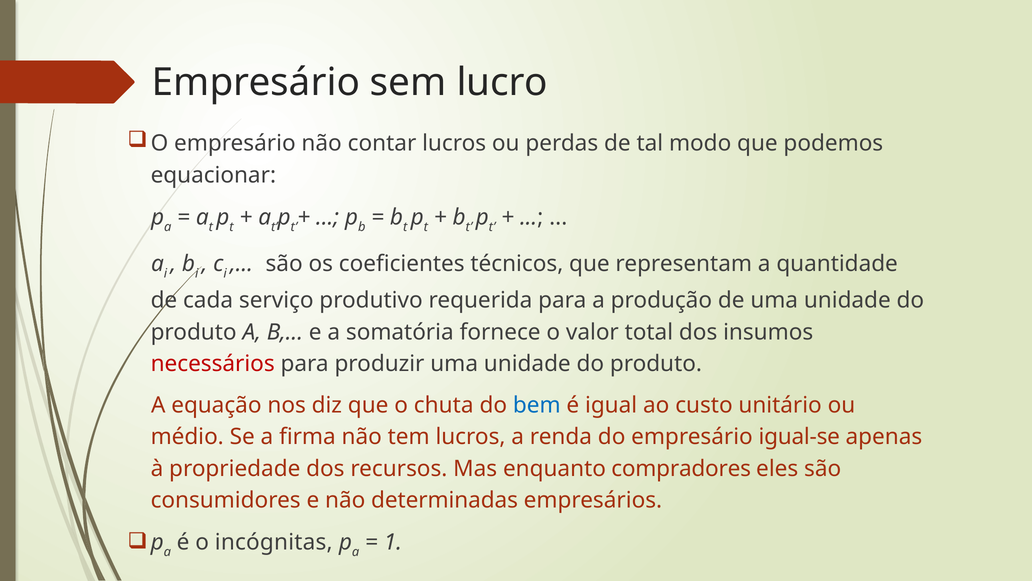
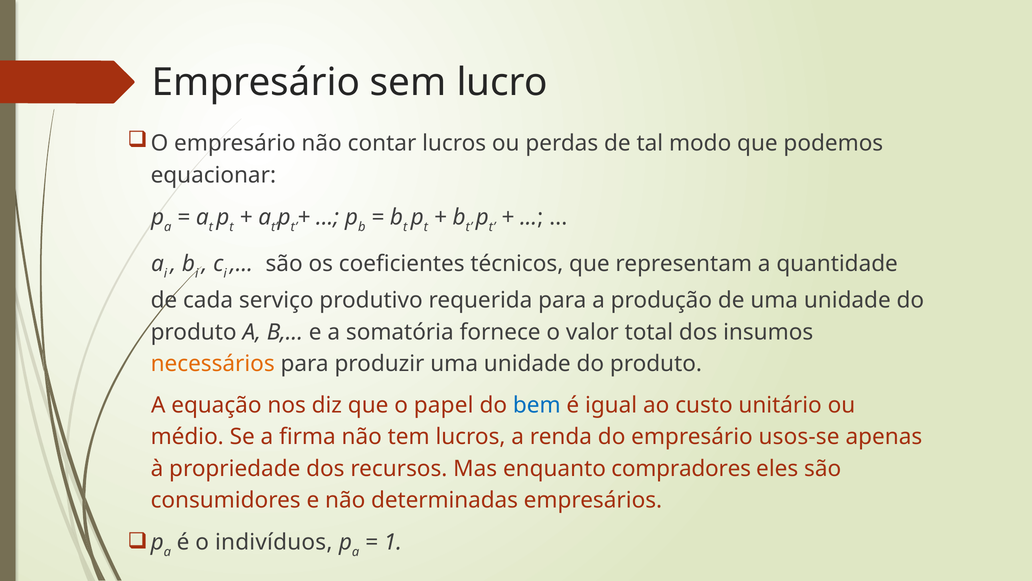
necessários colour: red -> orange
chuta: chuta -> papel
igual-se: igual-se -> usos-se
incógnitas: incógnitas -> indivíduos
